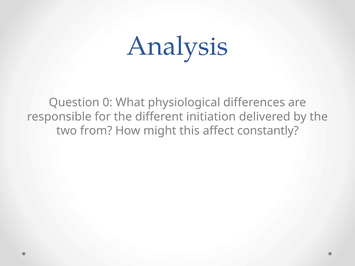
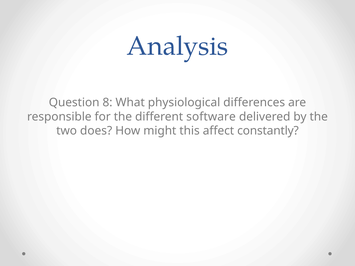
0: 0 -> 8
initiation: initiation -> software
from: from -> does
